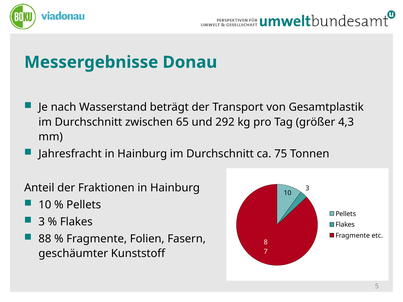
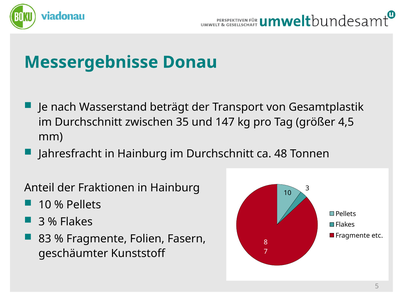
65: 65 -> 35
292: 292 -> 147
4,3: 4,3 -> 4,5
75: 75 -> 48
88: 88 -> 83
